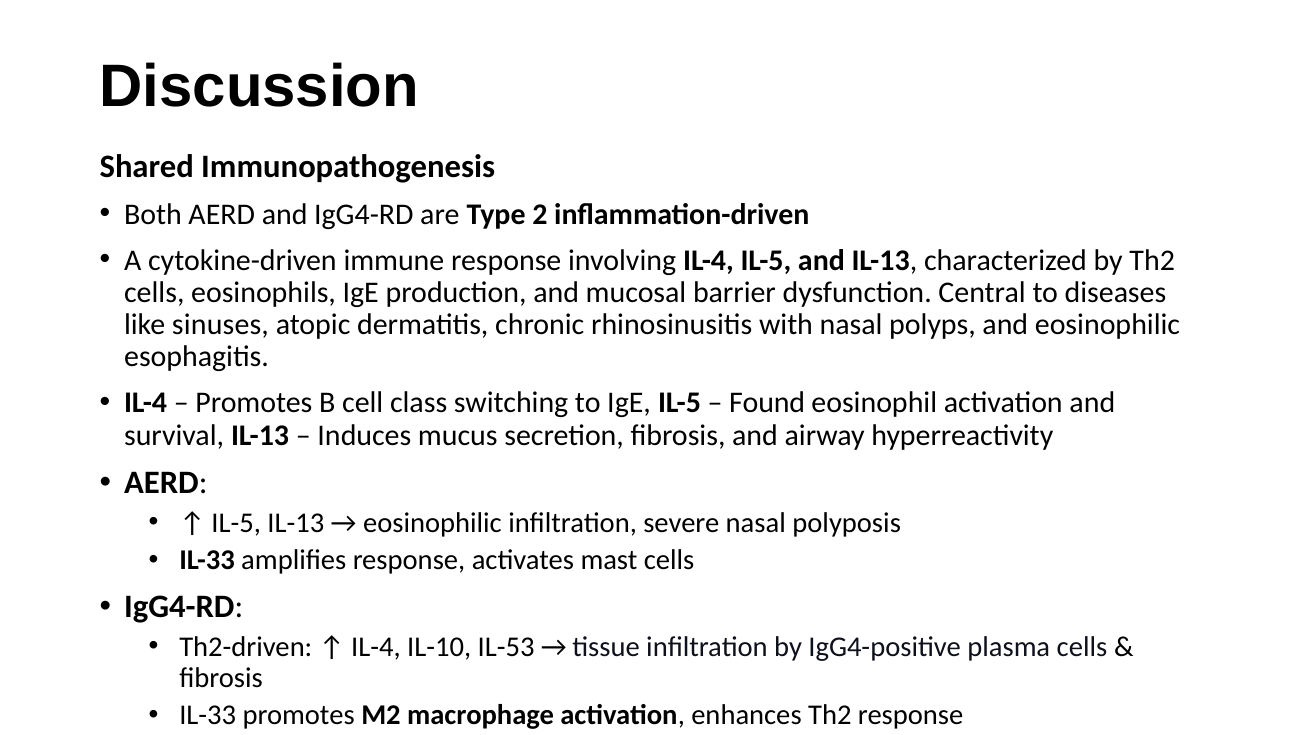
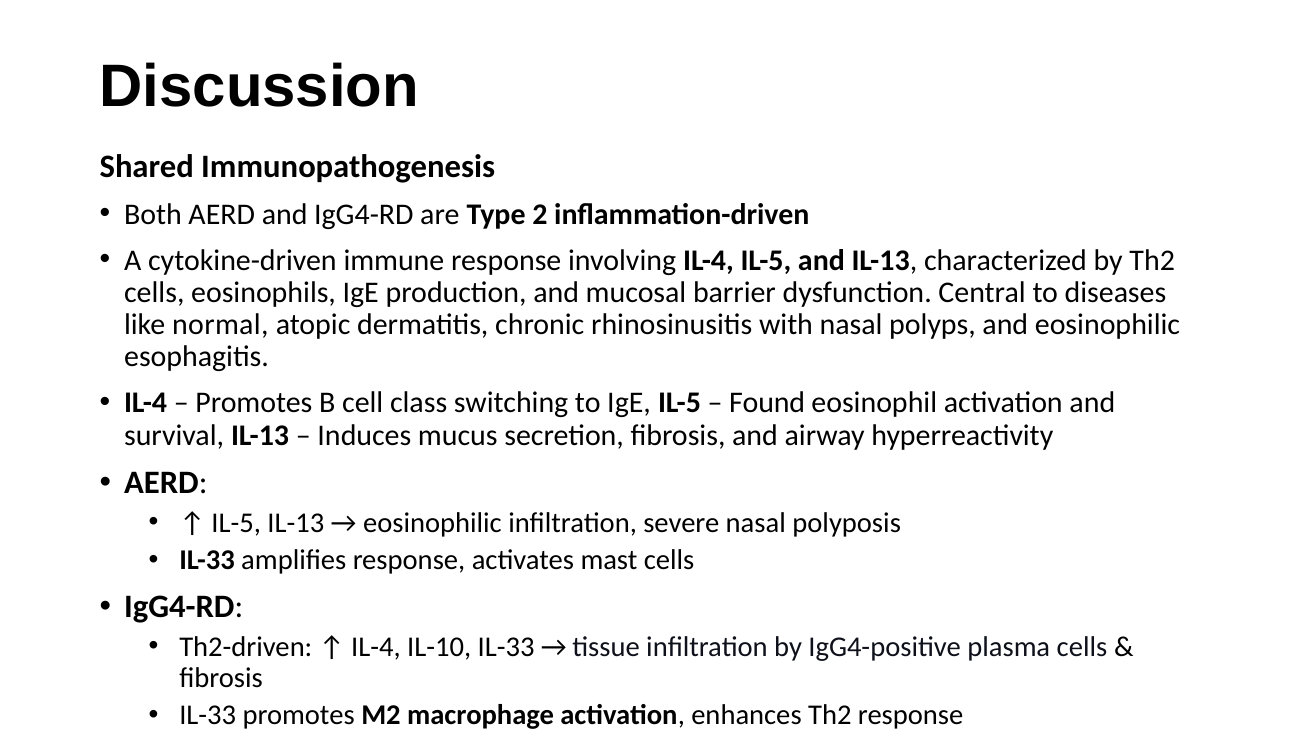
sinuses: sinuses -> normal
IL-10 IL-53: IL-53 -> IL-33
